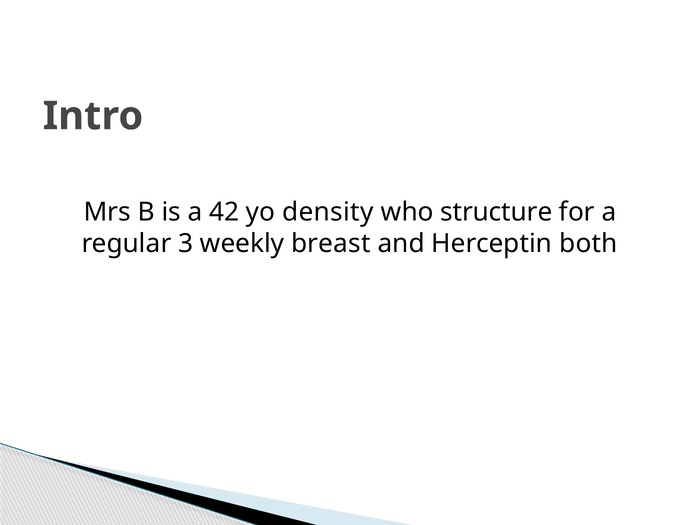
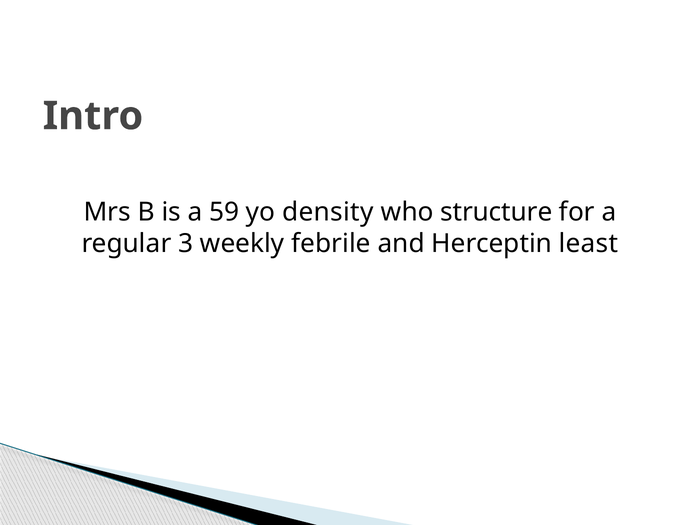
42: 42 -> 59
breast: breast -> febrile
both: both -> least
